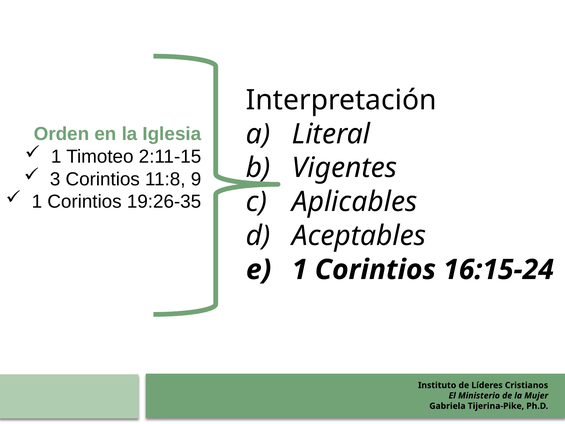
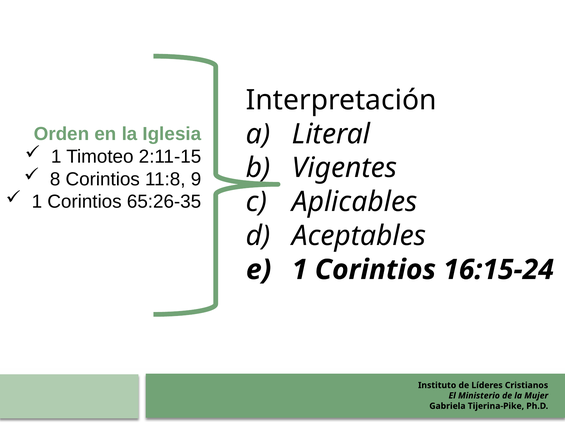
3: 3 -> 8
19:26-35: 19:26-35 -> 65:26-35
